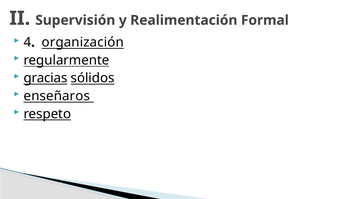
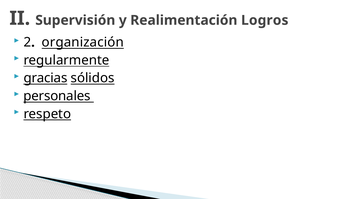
Formal: Formal -> Logros
4: 4 -> 2
enseñaros: enseñaros -> personales
